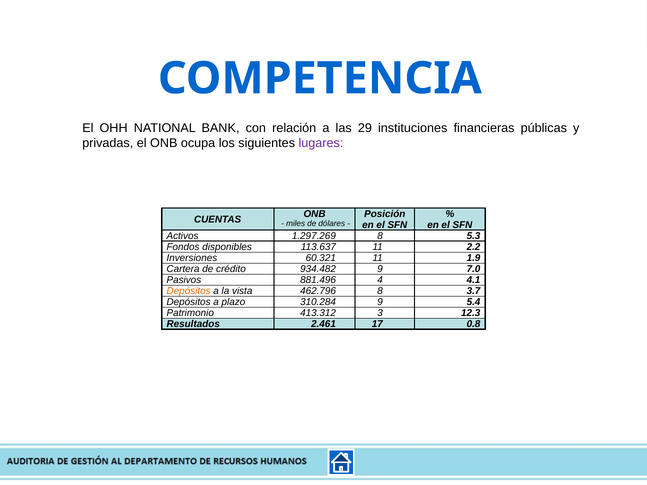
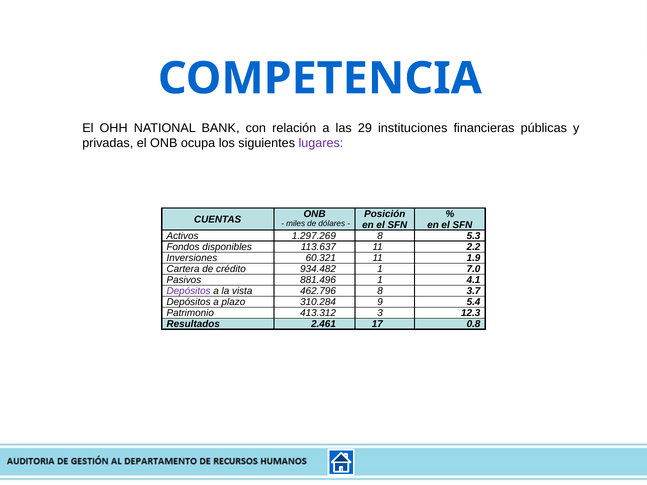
934.482 9: 9 -> 1
881.496 4: 4 -> 1
Depósitos at (189, 291) colour: orange -> purple
